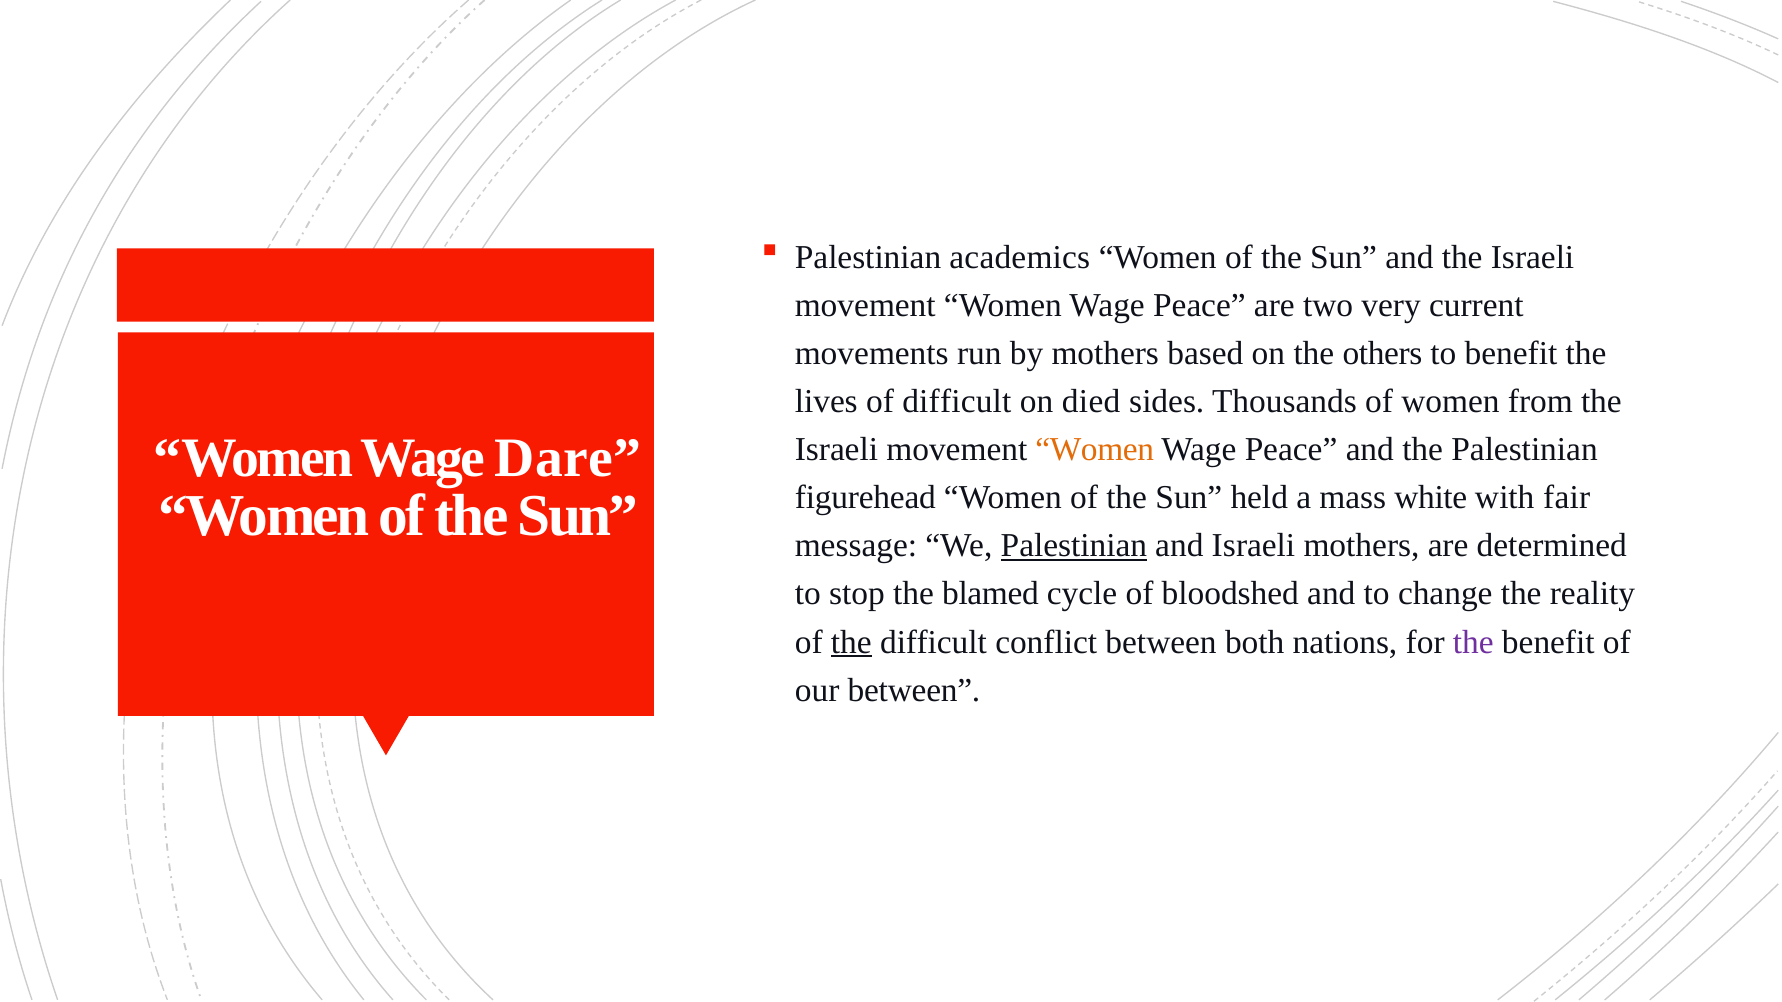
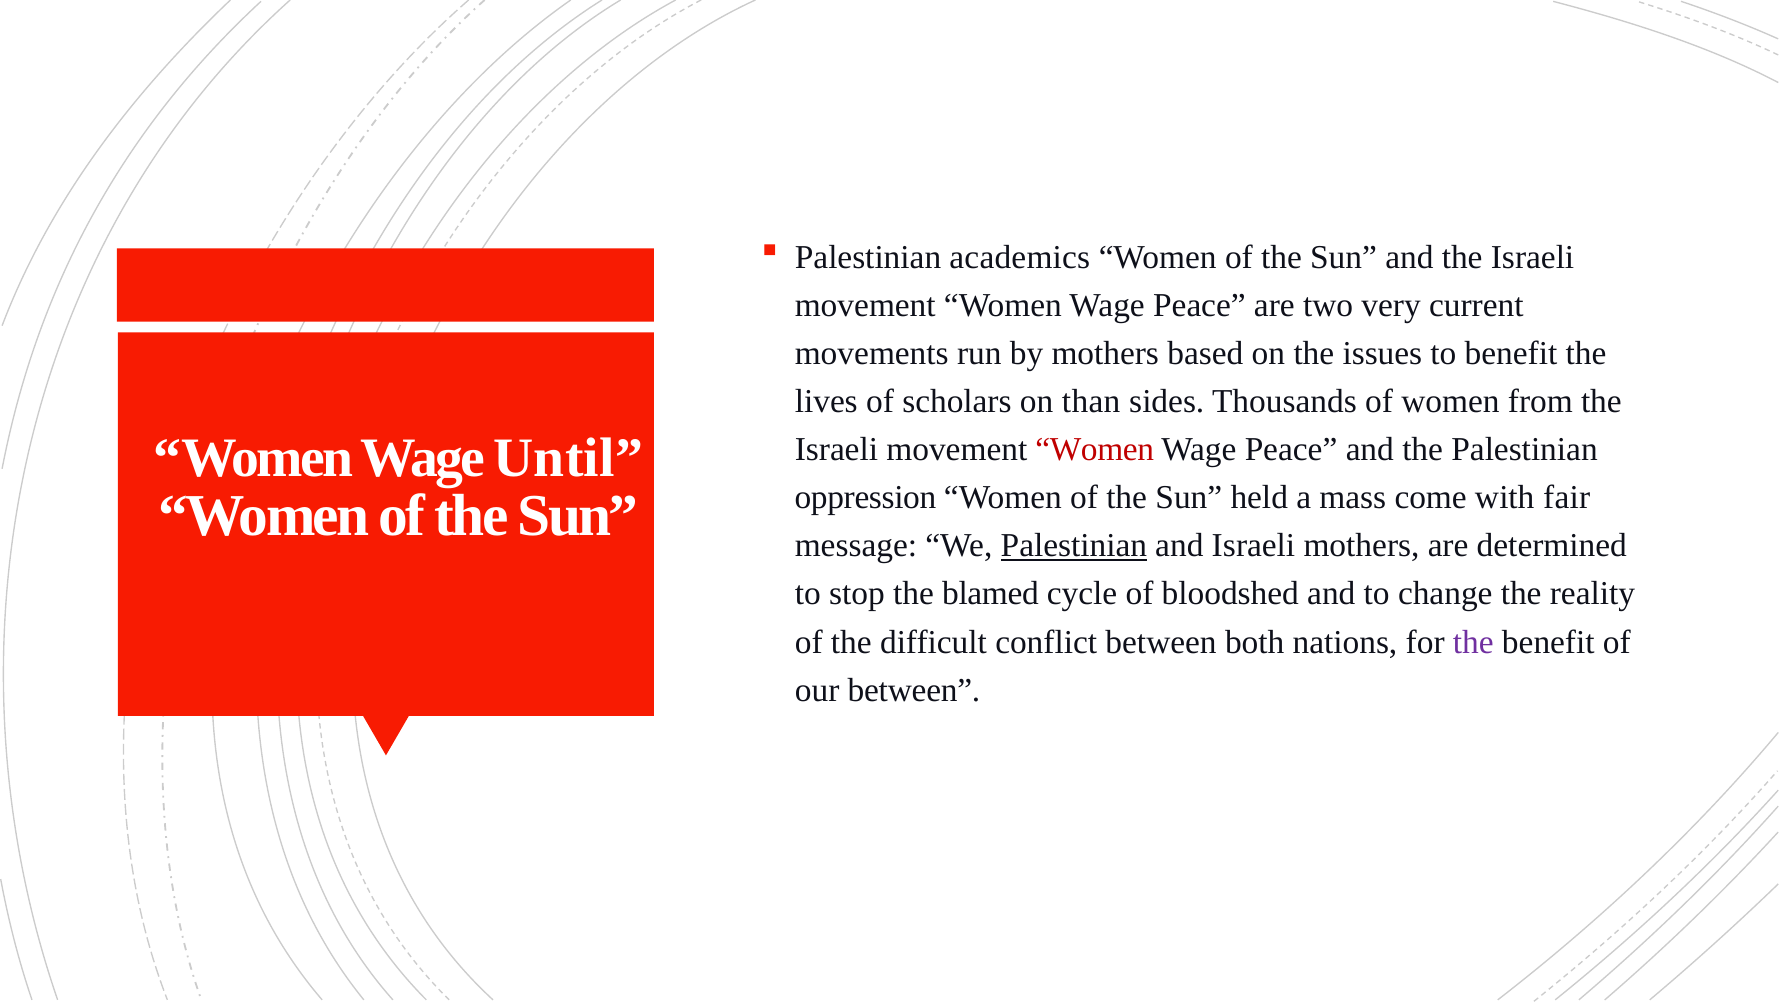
others: others -> issues
of difficult: difficult -> scholars
died: died -> than
Dare: Dare -> Until
Women at (1095, 450) colour: orange -> red
figurehead: figurehead -> oppression
white: white -> come
the at (851, 642) underline: present -> none
